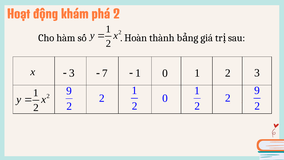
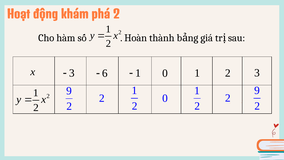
7: 7 -> 6
